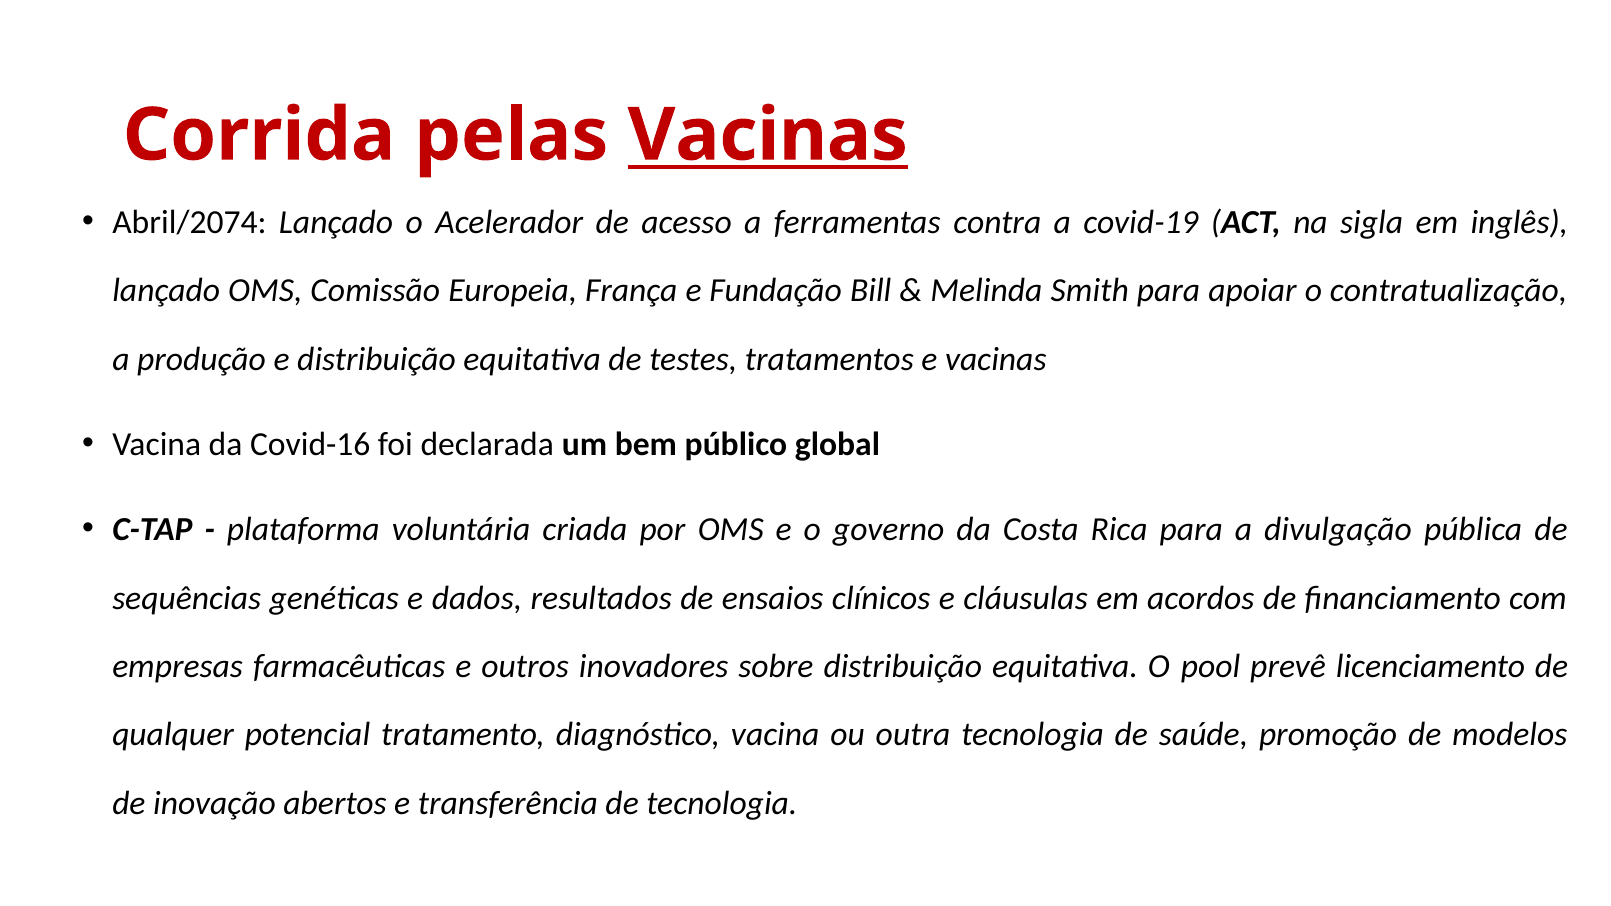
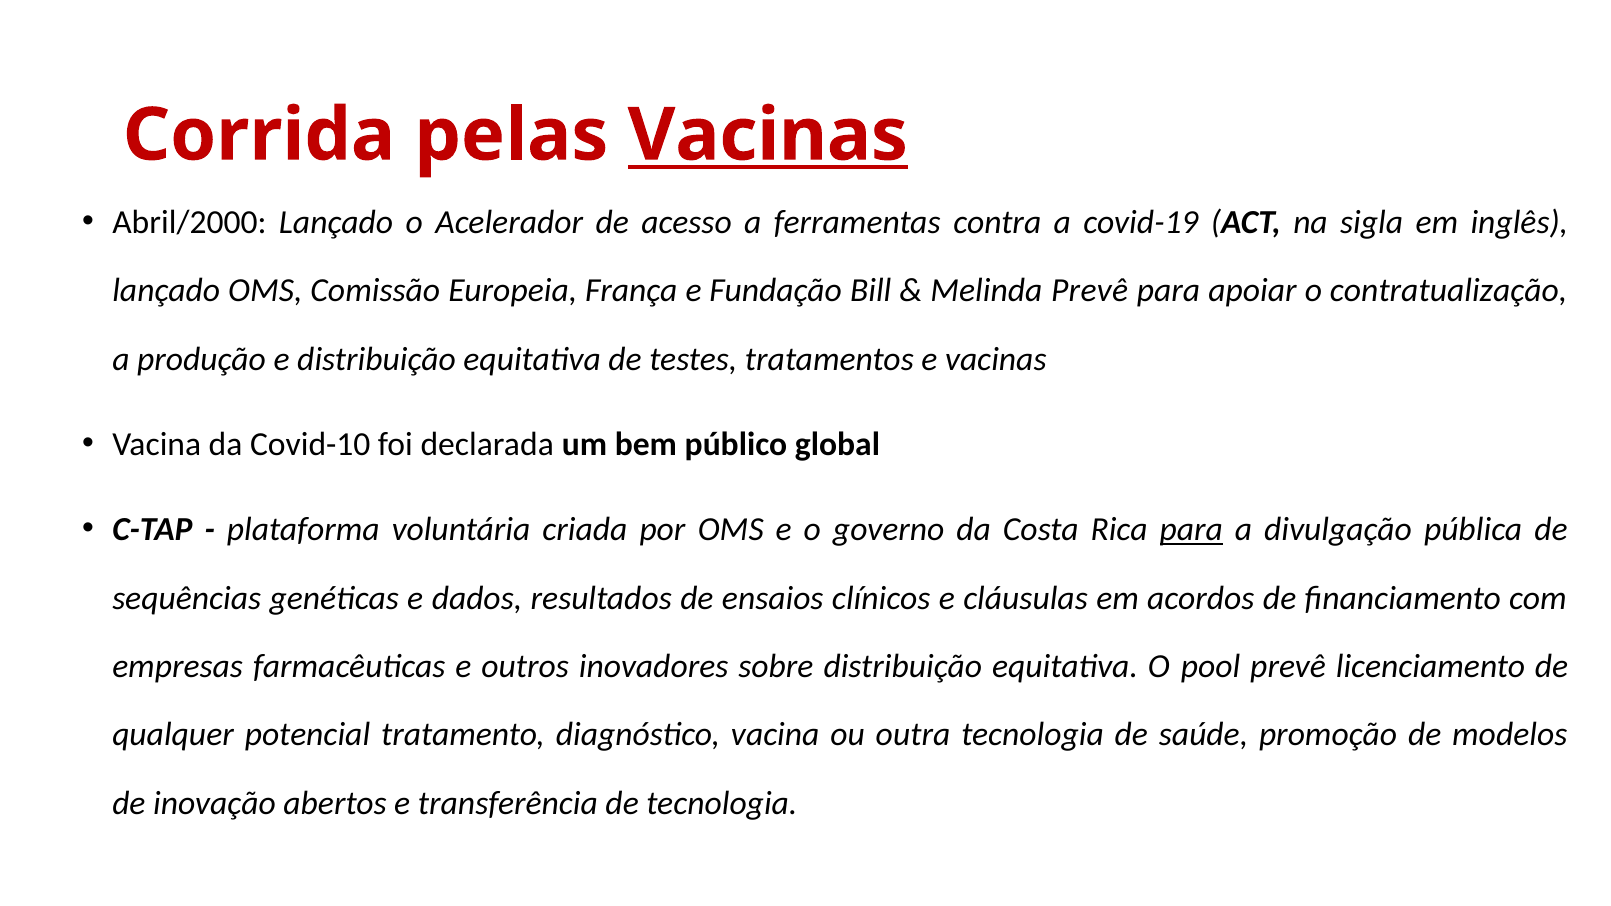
Abril/2074: Abril/2074 -> Abril/2000
Melinda Smith: Smith -> Prevê
Covid-16: Covid-16 -> Covid-10
para at (1191, 530) underline: none -> present
